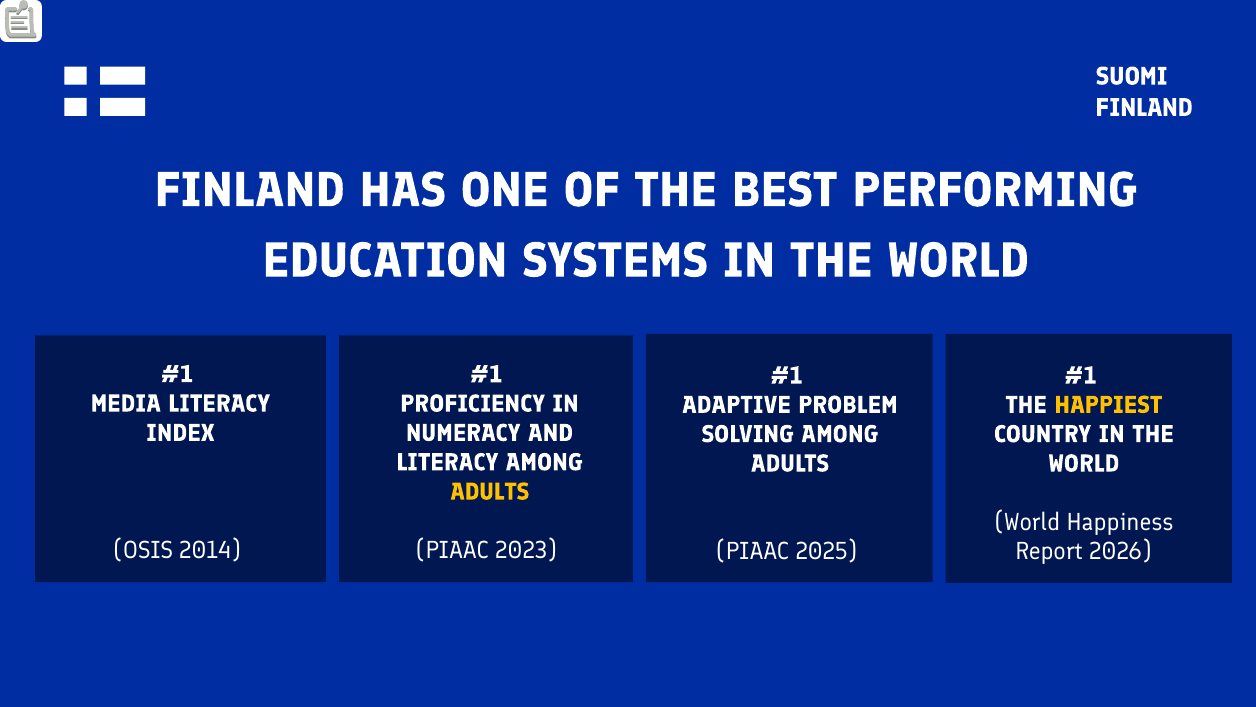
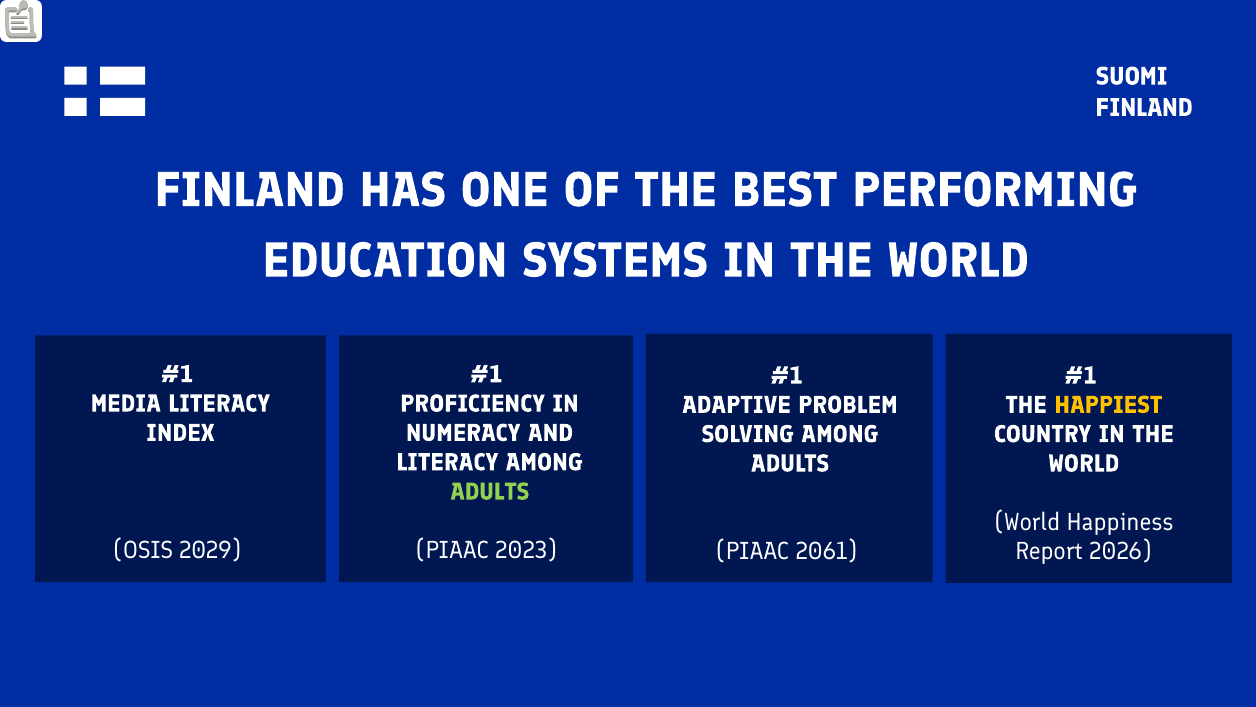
ADULTS at (490, 491) colour: yellow -> light green
2014: 2014 -> 2029
2025: 2025 -> 2061
